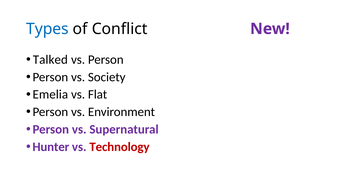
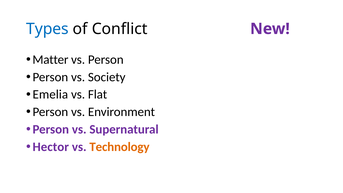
Talked: Talked -> Matter
Hunter: Hunter -> Hector
Technology colour: red -> orange
